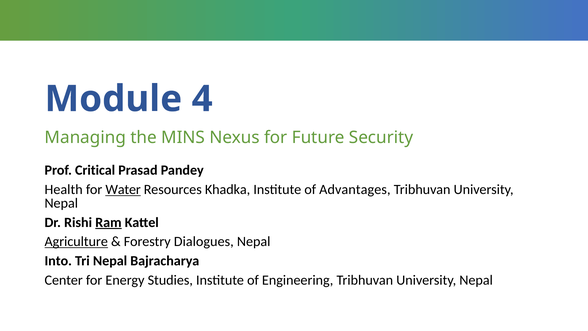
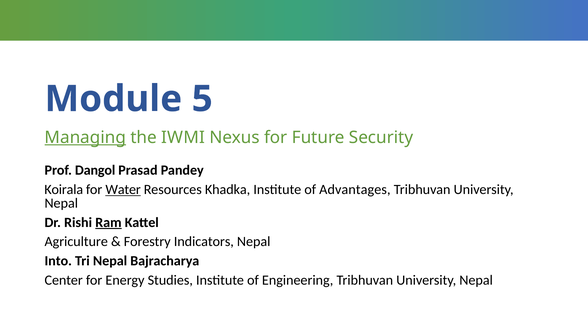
4: 4 -> 5
Managing underline: none -> present
MINS: MINS -> IWMI
Critical: Critical -> Dangol
Health: Health -> Koirala
Agriculture underline: present -> none
Dialogues: Dialogues -> Indicators
